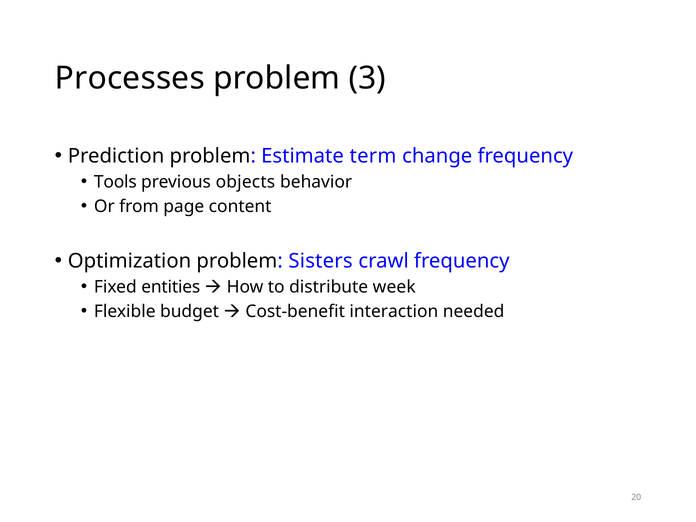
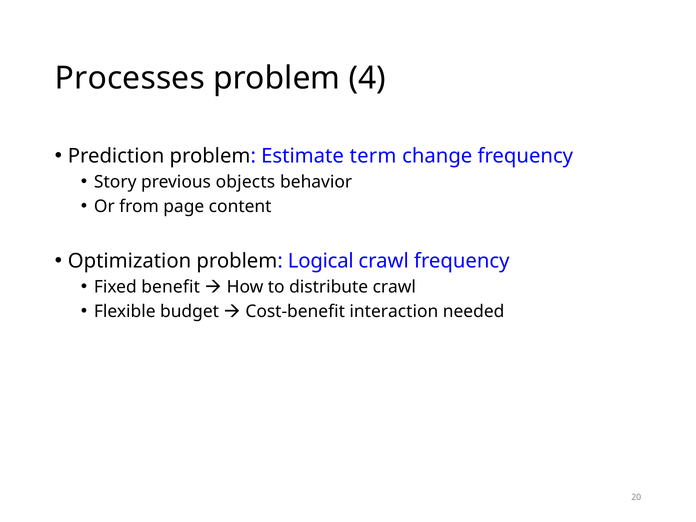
3: 3 -> 4
Tools: Tools -> Story
Sisters: Sisters -> Logical
entities: entities -> benefit
distribute week: week -> crawl
